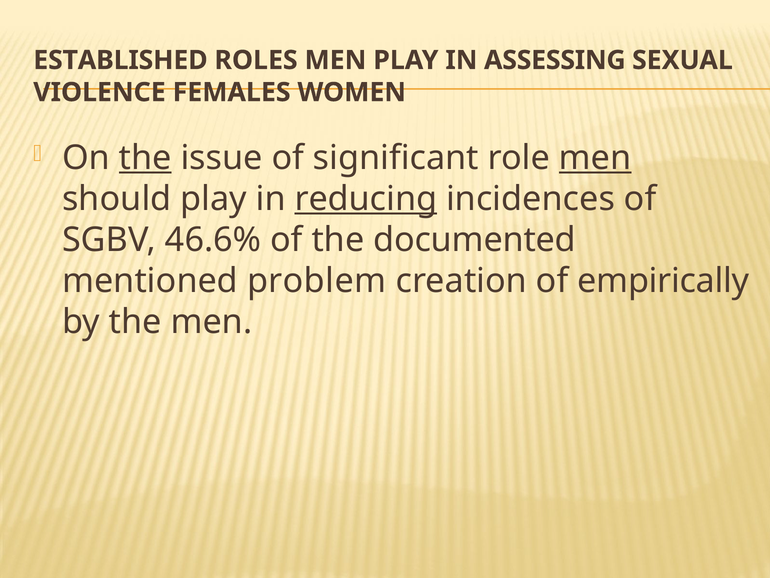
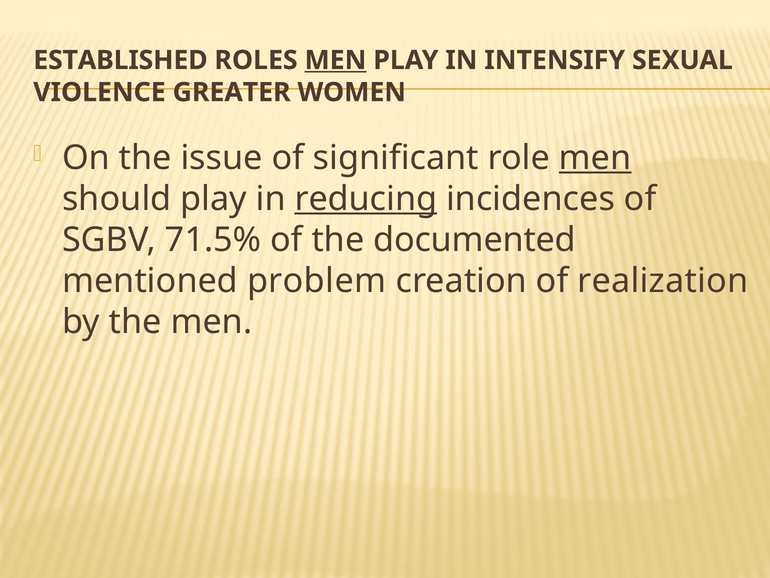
MEN at (335, 60) underline: none -> present
ASSESSING: ASSESSING -> INTENSIFY
FEMALES: FEMALES -> GREATER
the at (145, 158) underline: present -> none
46.6%: 46.6% -> 71.5%
empirically: empirically -> realization
